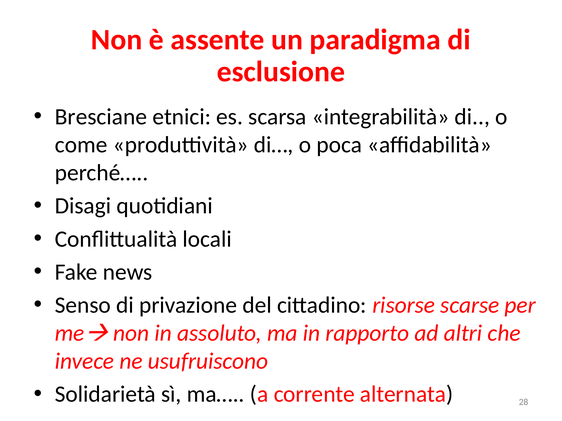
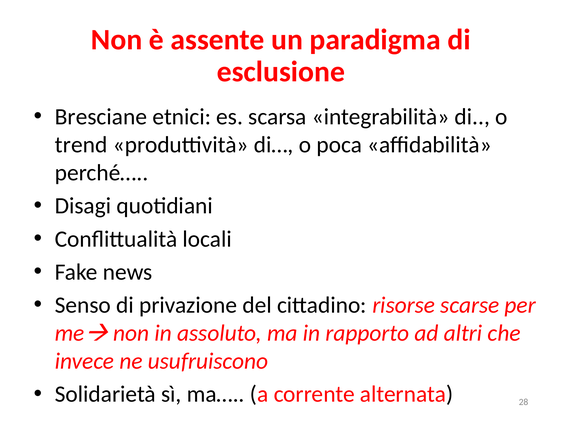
come: come -> trend
